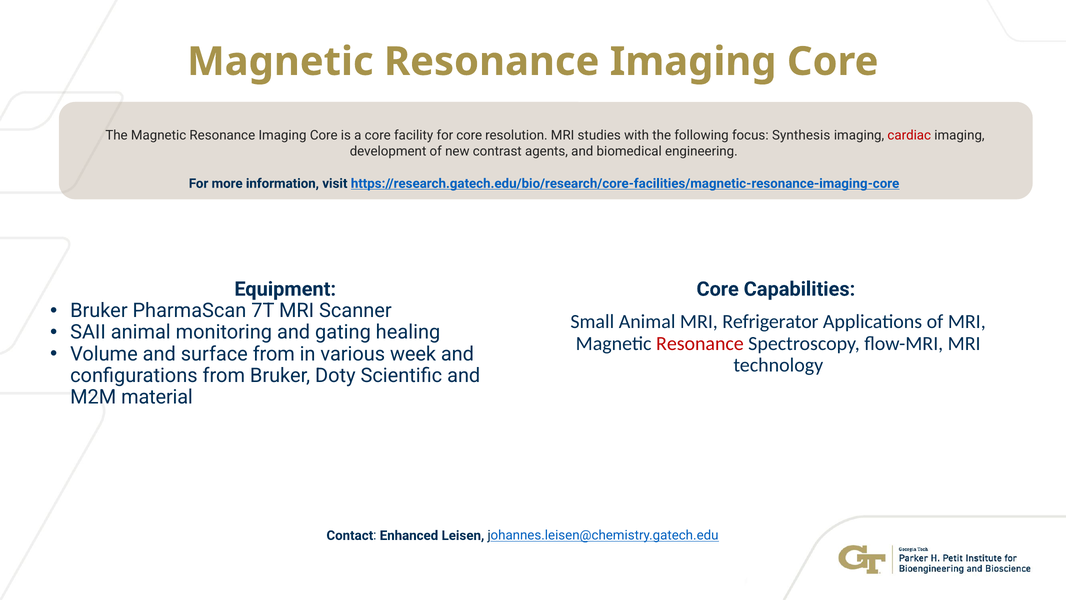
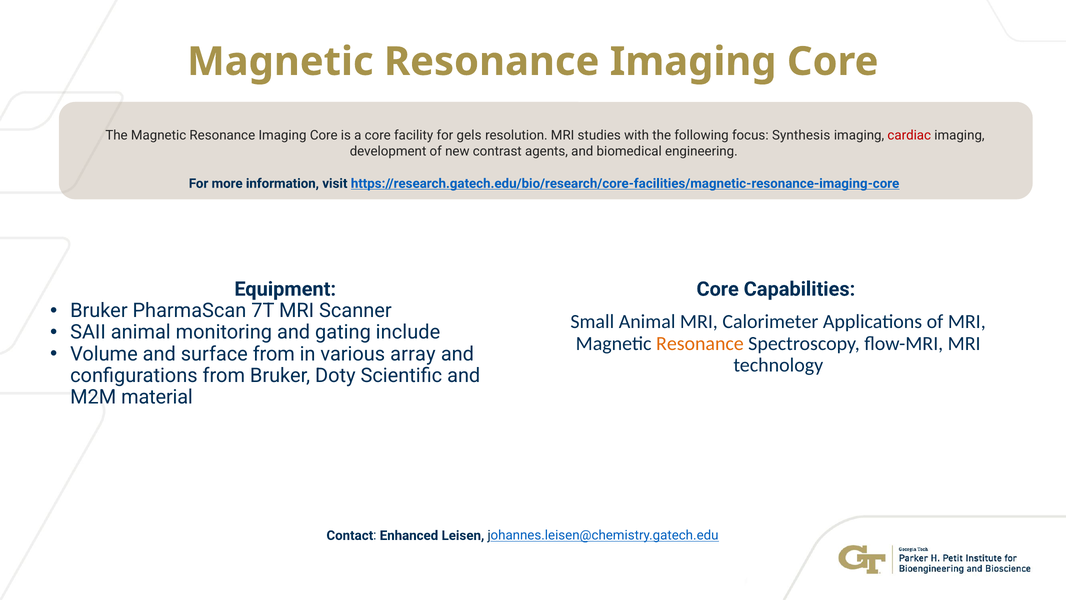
for core: core -> gels
Refrigerator: Refrigerator -> Calorimeter
healing: healing -> include
Resonance at (700, 343) colour: red -> orange
week: week -> array
